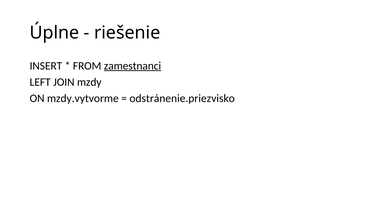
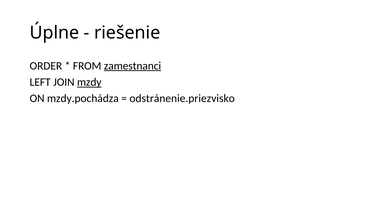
INSERT: INSERT -> ORDER
mzdy underline: none -> present
mzdy.vytvorme: mzdy.vytvorme -> mzdy.pochádza
